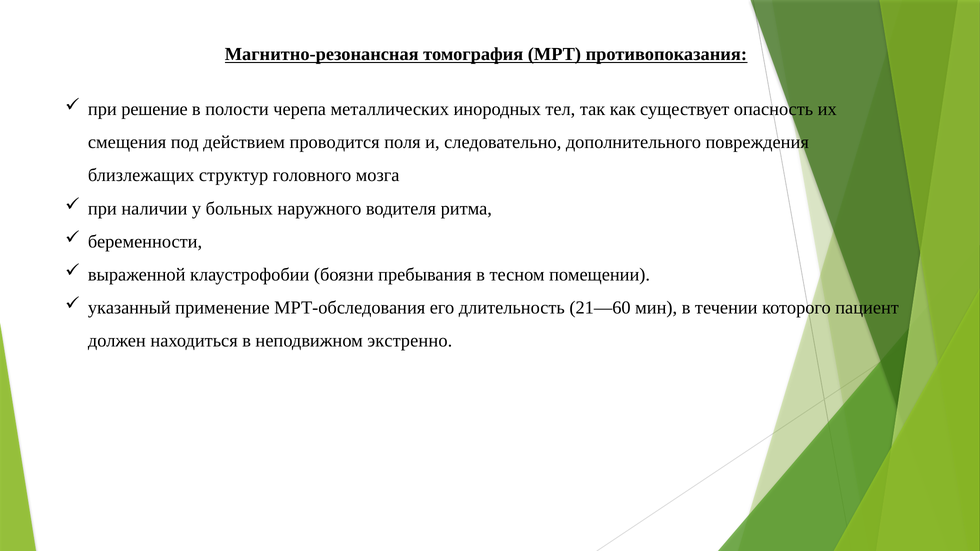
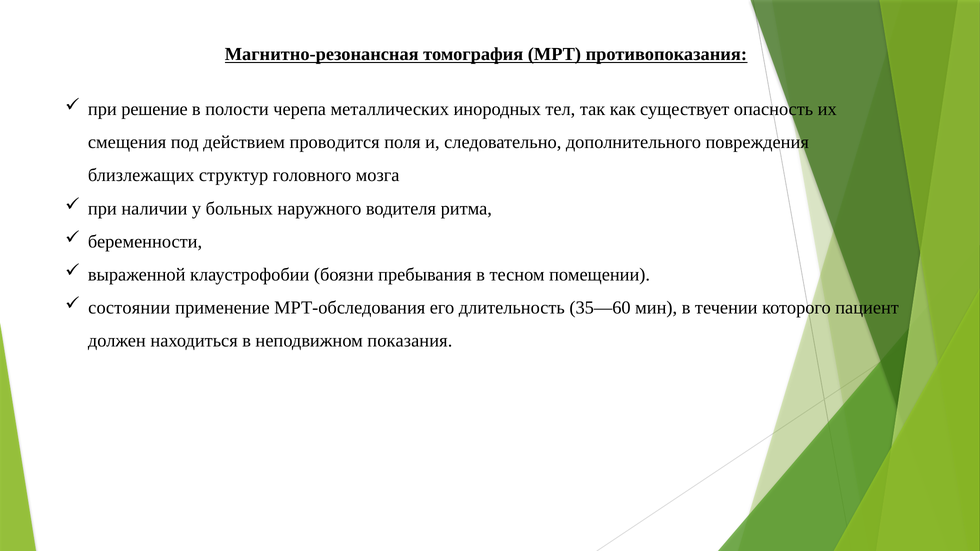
указанный: указанный -> состоянии
21—60: 21—60 -> 35—60
экстренно: экстренно -> показания
